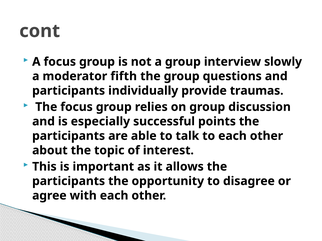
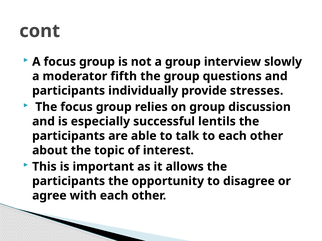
traumas: traumas -> stresses
points: points -> lentils
